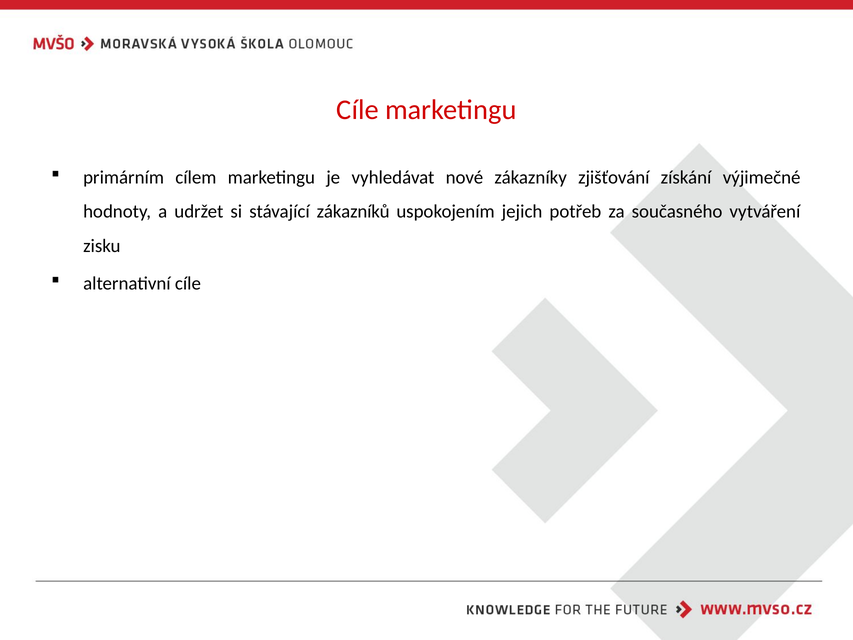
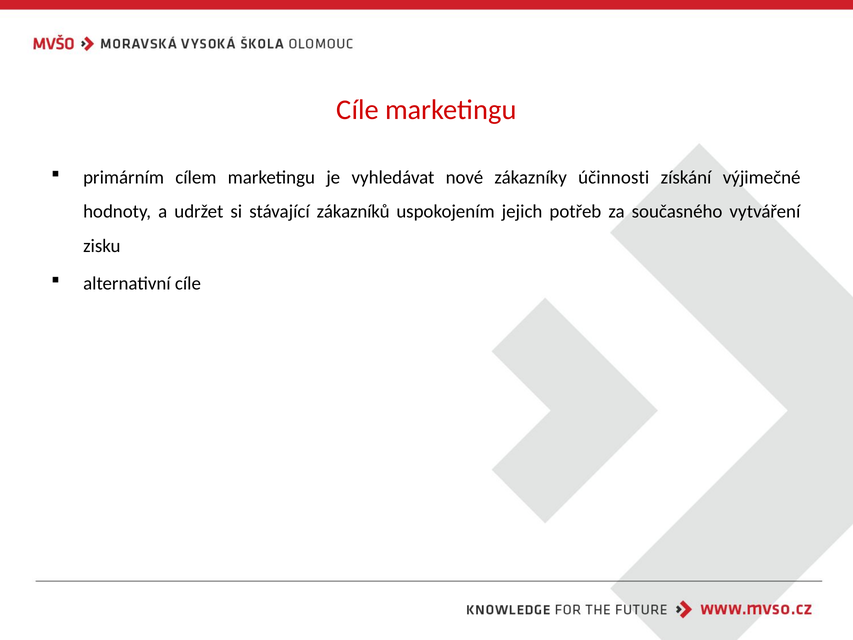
zjišťování: zjišťování -> účinnosti
